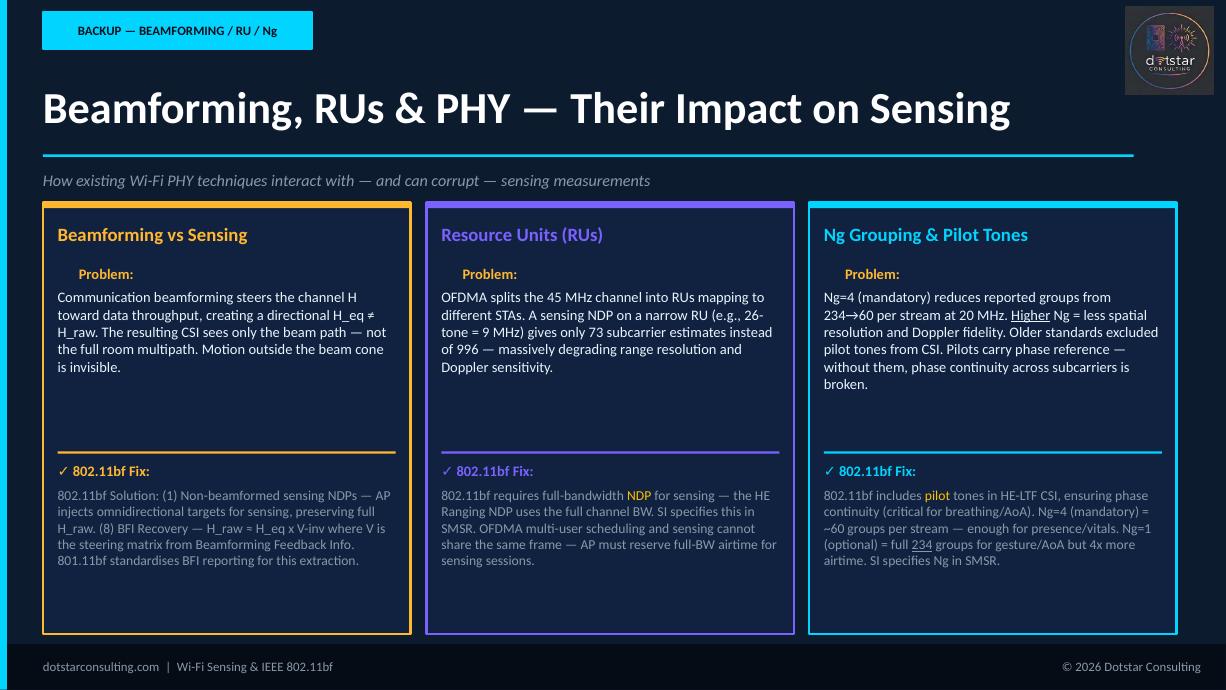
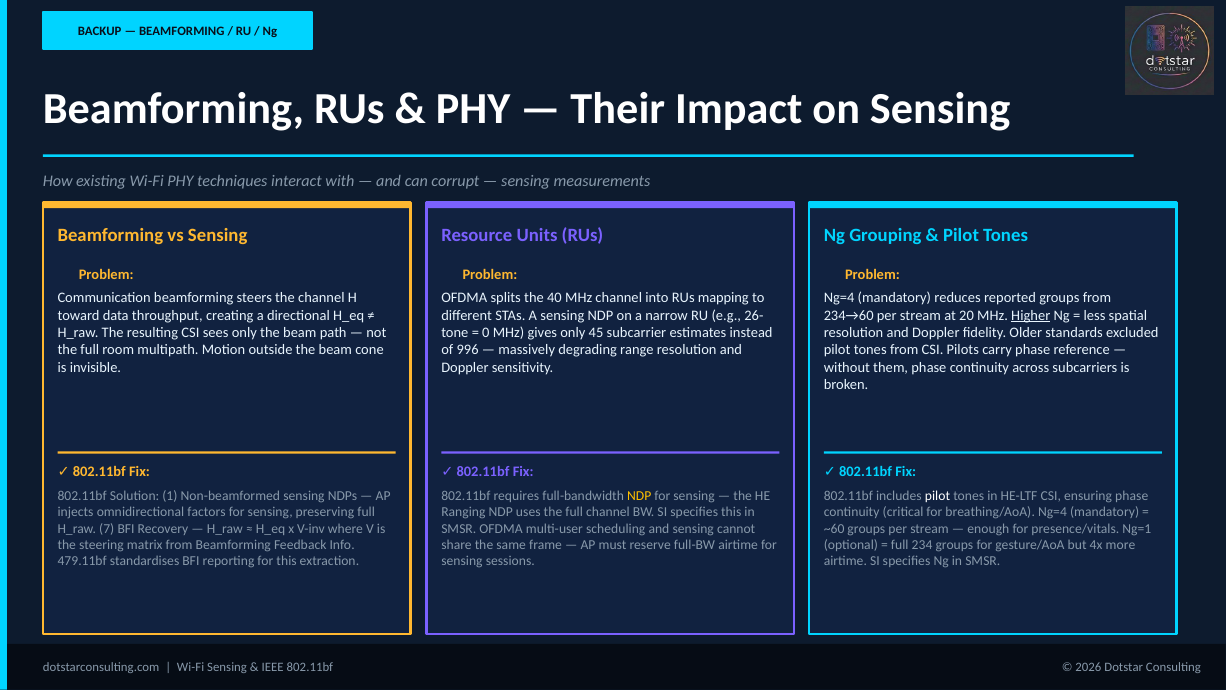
45: 45 -> 40
9: 9 -> 0
73: 73 -> 45
pilot at (937, 496) colour: yellow -> white
targets: targets -> factors
8: 8 -> 7
234 underline: present -> none
801.11bf: 801.11bf -> 479.11bf
